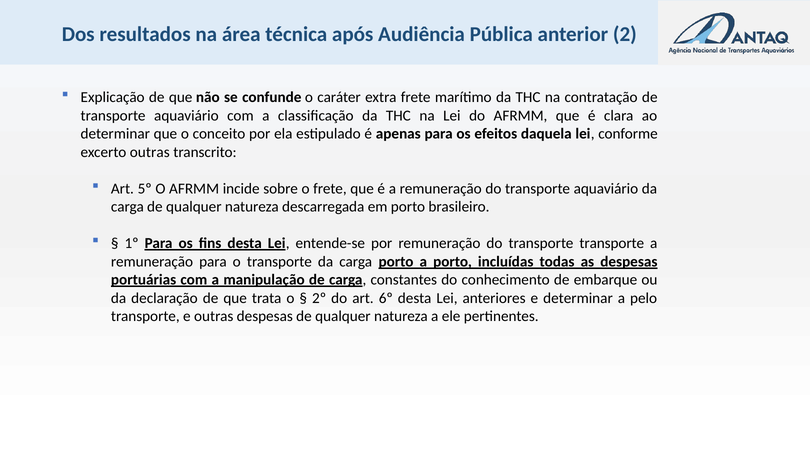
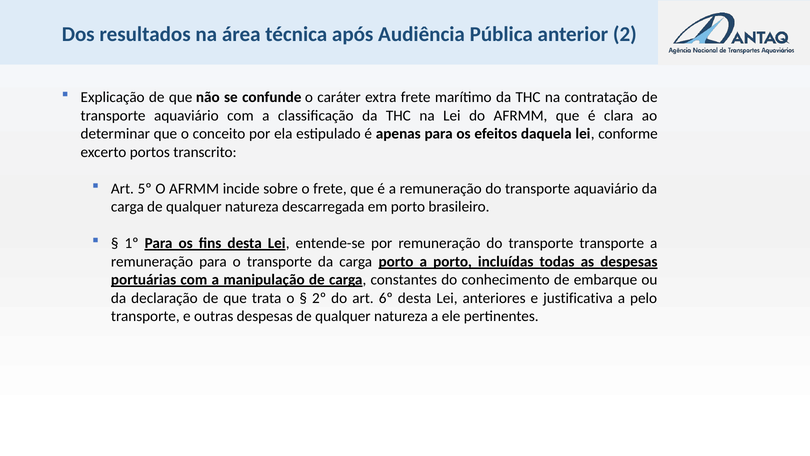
excerto outras: outras -> portos
e determinar: determinar -> justificativa
